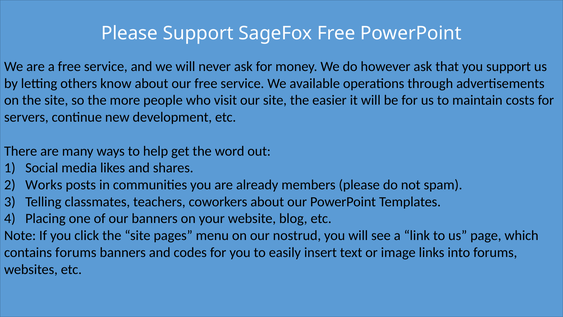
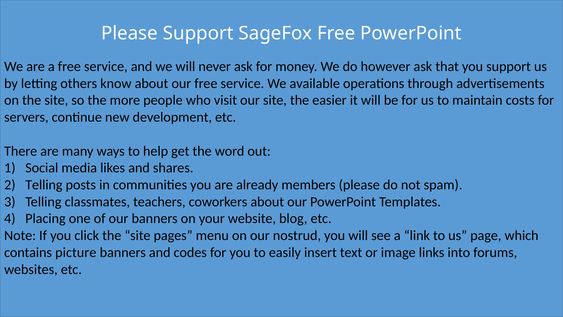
Works at (44, 185): Works -> Telling
contains forums: forums -> picture
